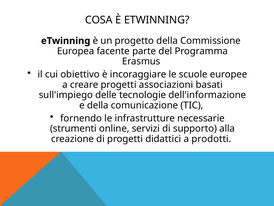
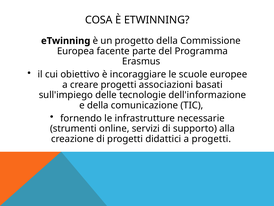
a prodotti: prodotti -> progetti
